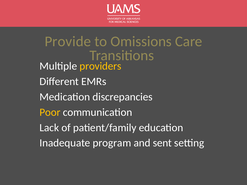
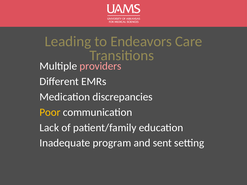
Provide: Provide -> Leading
Omissions: Omissions -> Endeavors
providers colour: yellow -> pink
